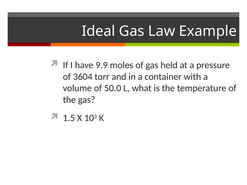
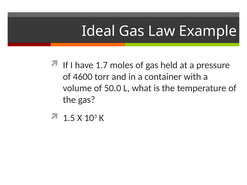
9.9: 9.9 -> 1.7
3604: 3604 -> 4600
